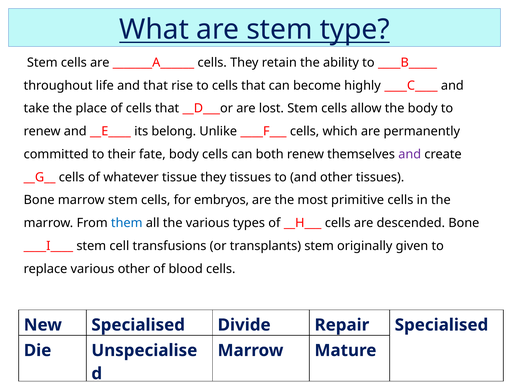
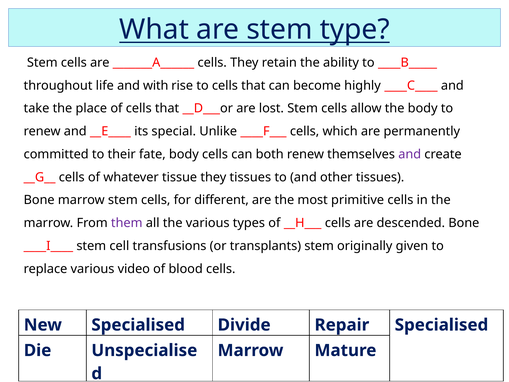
and that: that -> with
belong: belong -> special
embryos: embryos -> different
them colour: blue -> purple
various other: other -> video
